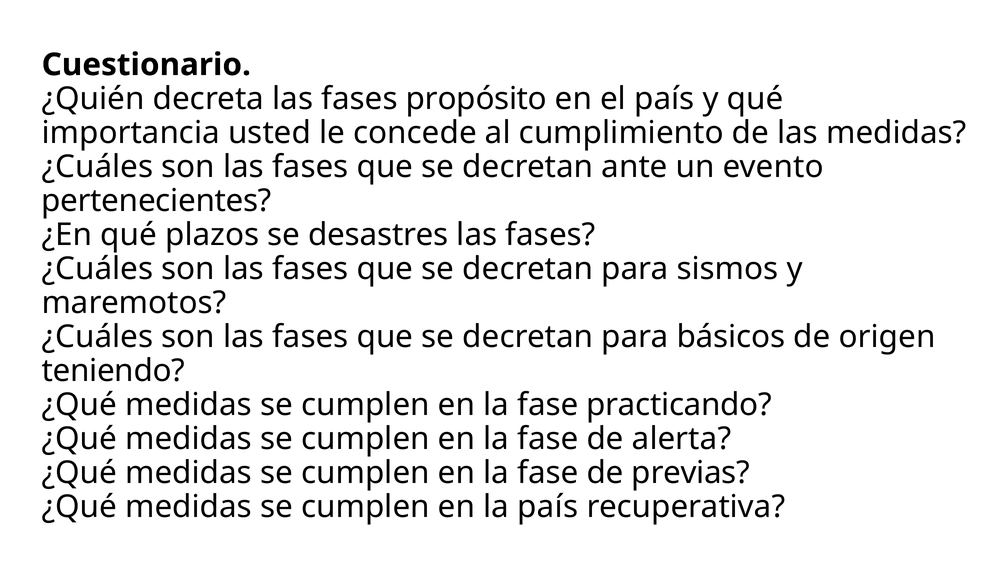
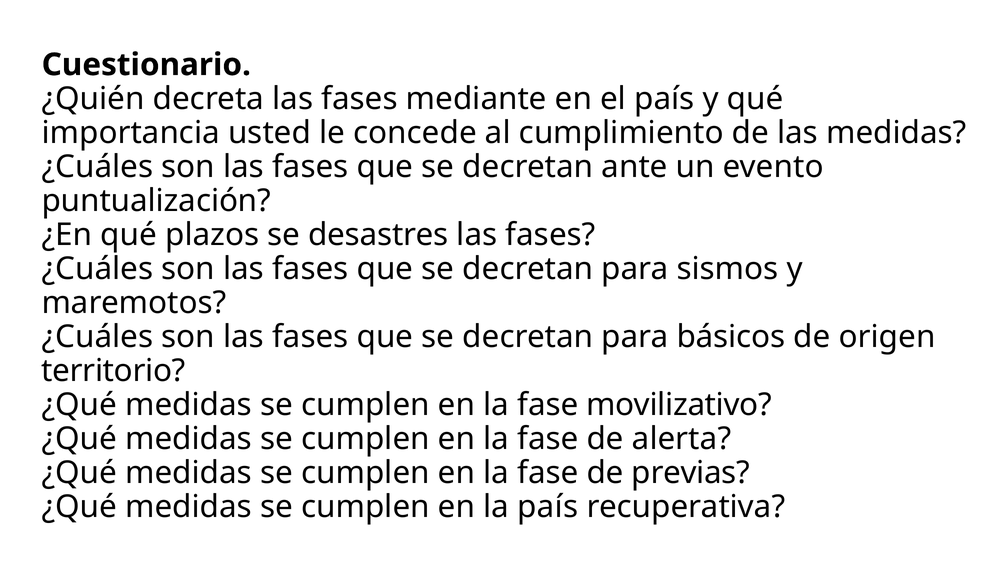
propósito: propósito -> mediante
pertenecientes: pertenecientes -> puntualización
teniendo: teniendo -> territorio
practicando: practicando -> movilizativo
